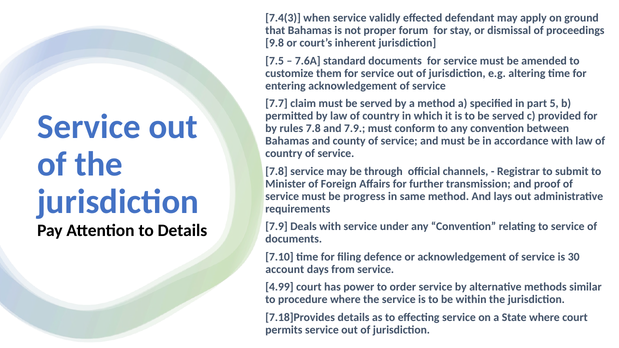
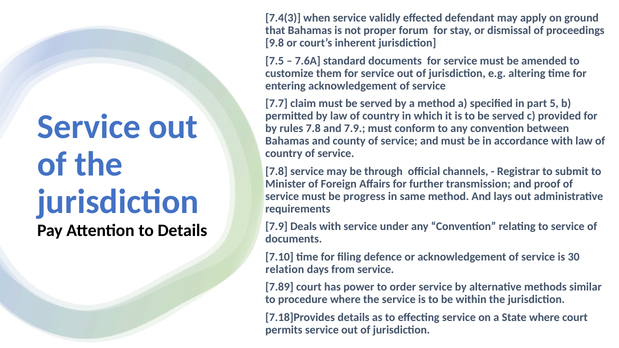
account: account -> relation
4.99: 4.99 -> 7.89
